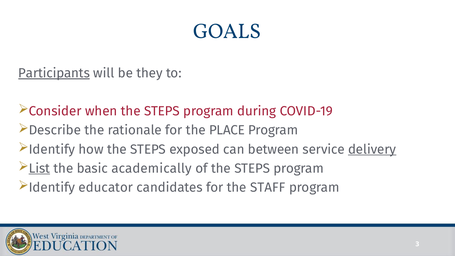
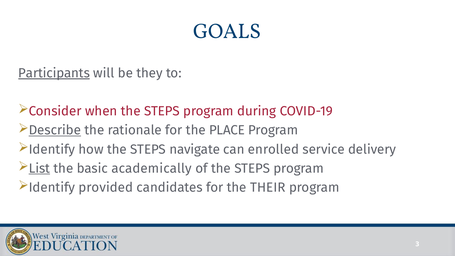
Describe underline: none -> present
exposed: exposed -> navigate
between: between -> enrolled
delivery underline: present -> none
educator: educator -> provided
STAFF: STAFF -> THEIR
